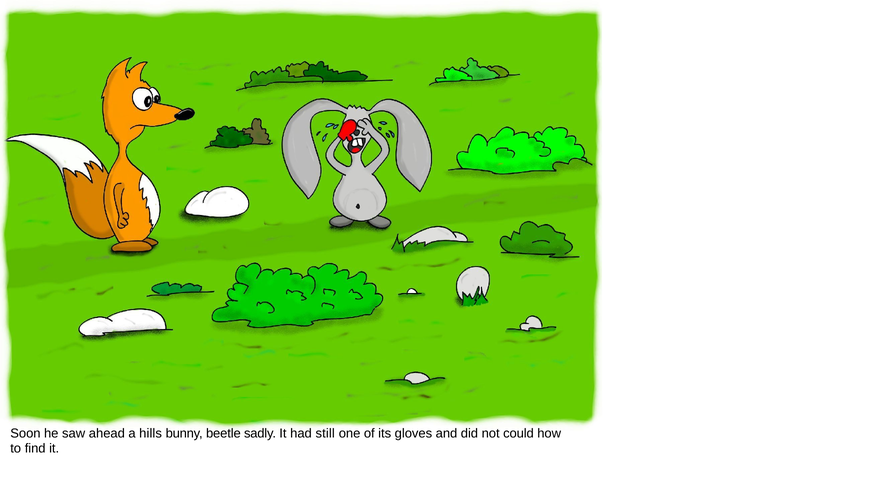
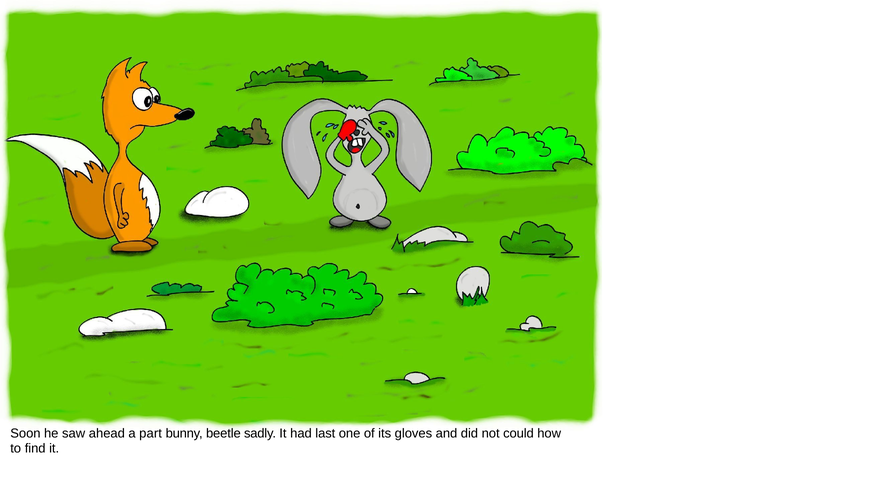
hills: hills -> part
still: still -> last
